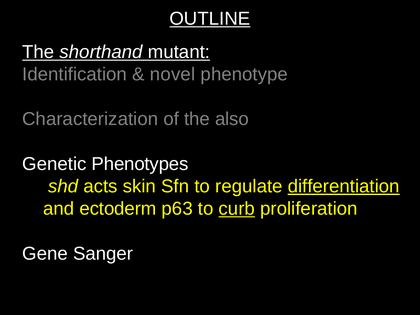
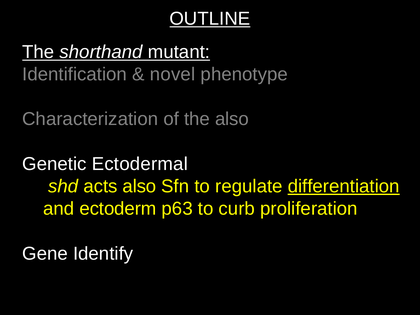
Phenotypes: Phenotypes -> Ectodermal
acts skin: skin -> also
curb underline: present -> none
Sanger: Sanger -> Identify
